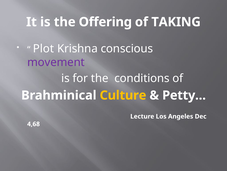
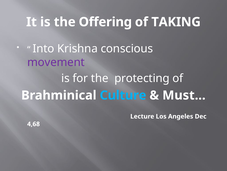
Plot: Plot -> Into
conditions: conditions -> protecting
Culture colour: yellow -> light blue
Petty…: Petty… -> Must…
